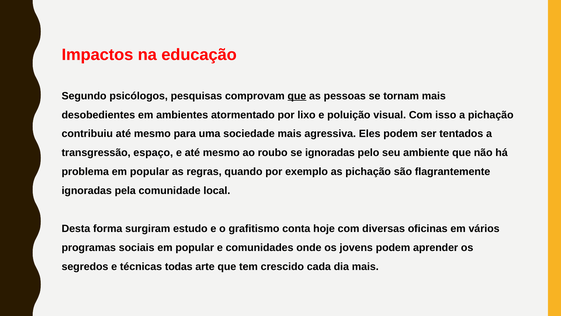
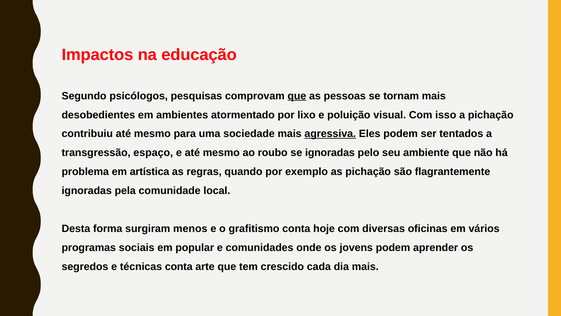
agressiva underline: none -> present
problema em popular: popular -> artística
estudo: estudo -> menos
técnicas todas: todas -> conta
